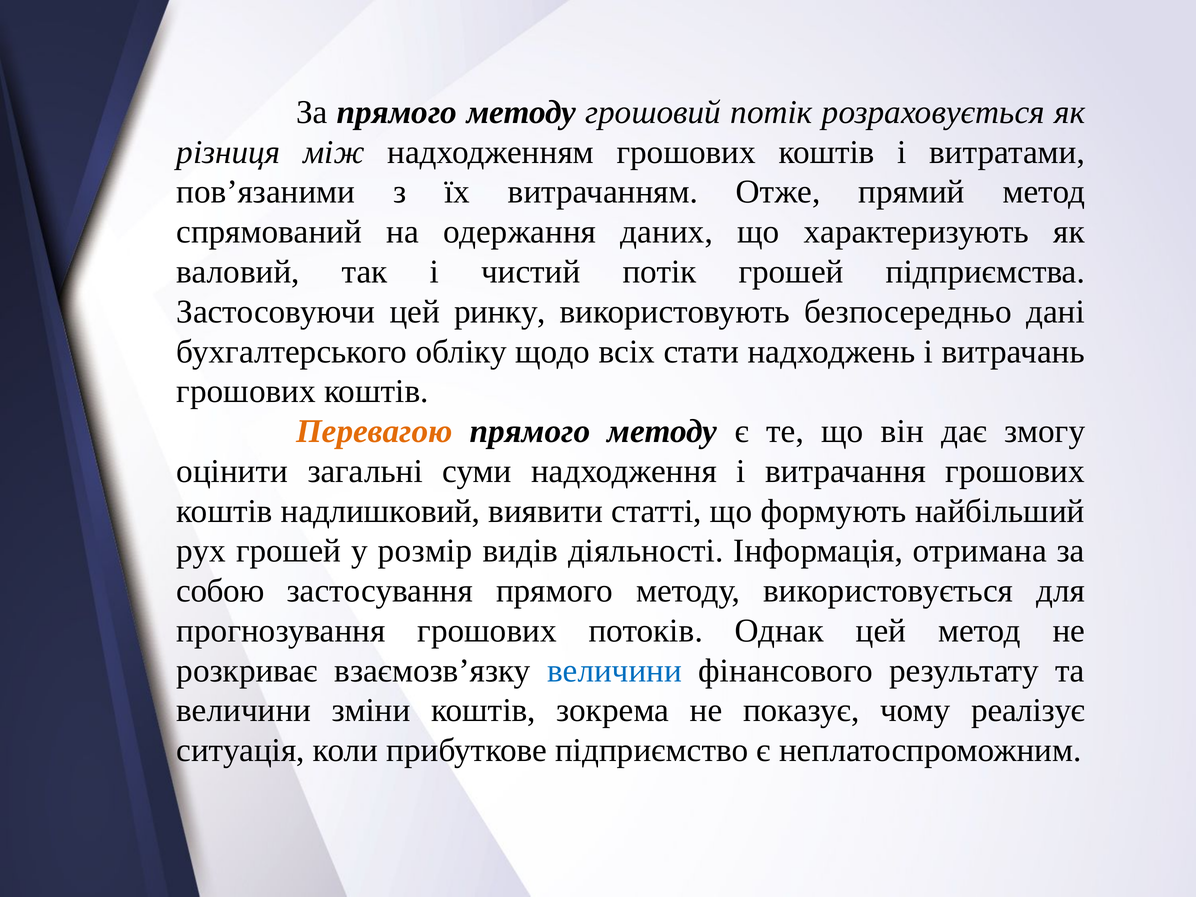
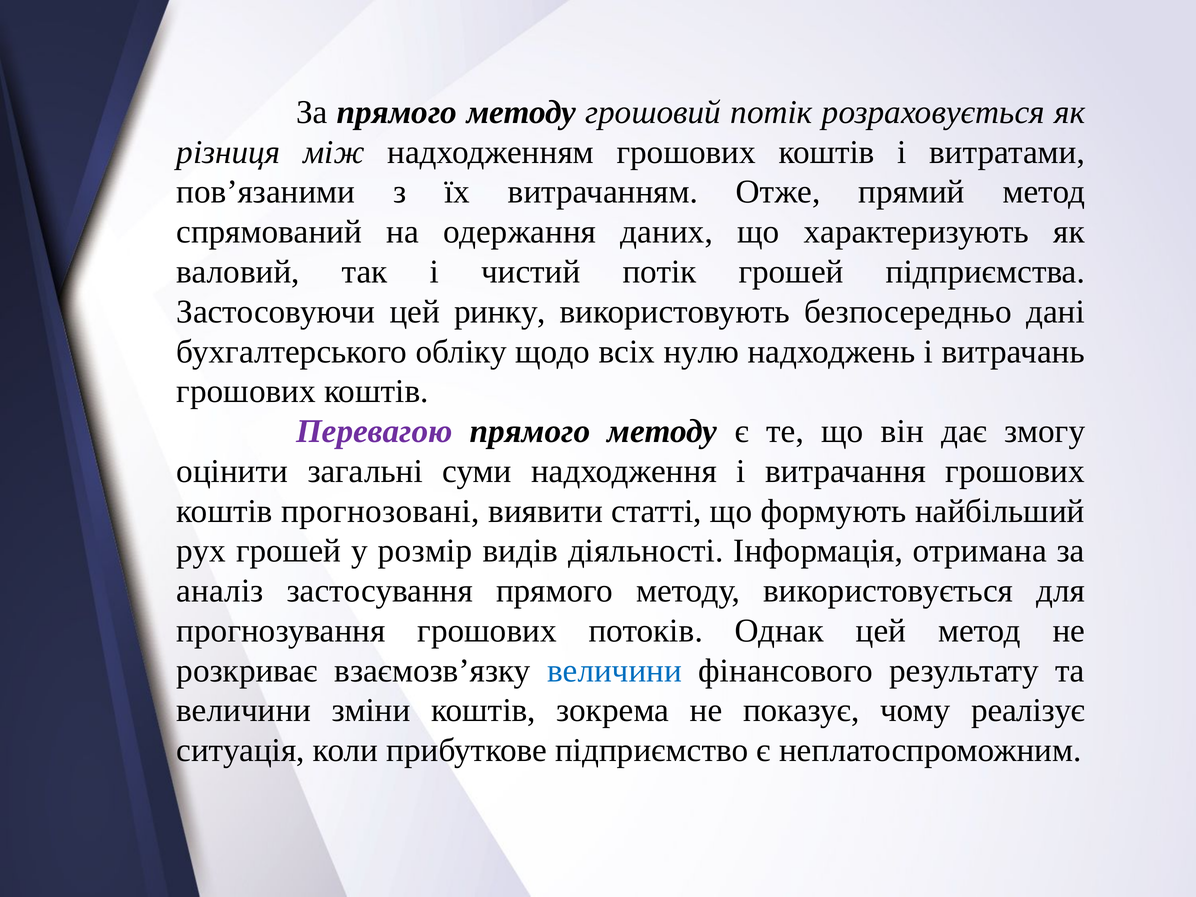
стати: стати -> нулю
Перевагою colour: orange -> purple
надлишковий: надлишковий -> прогнозовані
собою: собою -> аналіз
